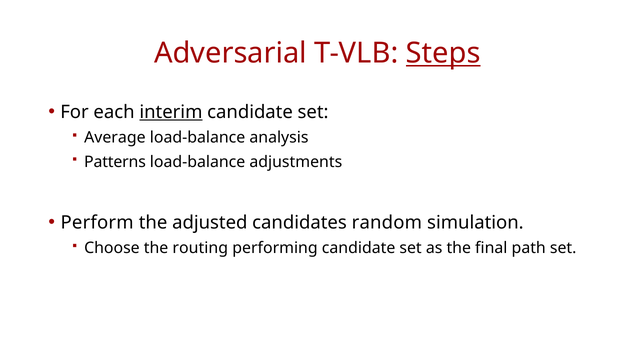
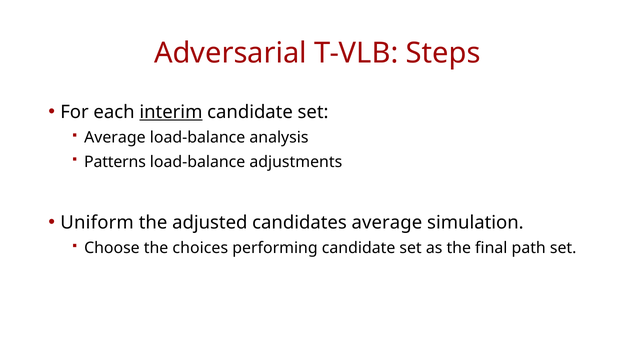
Steps underline: present -> none
Perform: Perform -> Uniform
candidates random: random -> average
routing: routing -> choices
